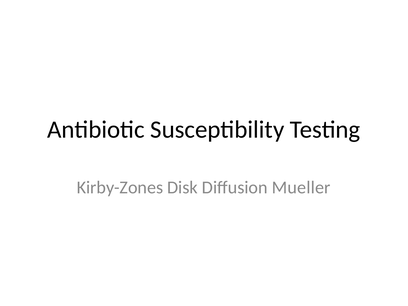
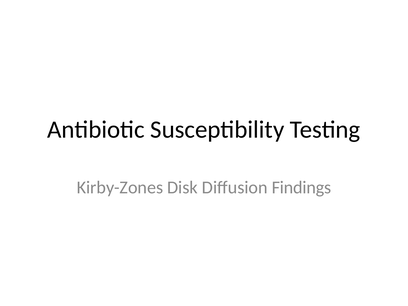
Mueller: Mueller -> Findings
